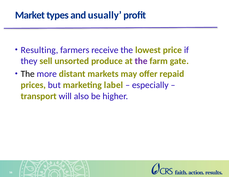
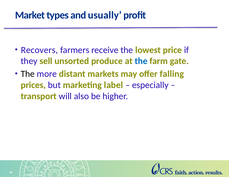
Resulting: Resulting -> Recovers
the at (141, 61) colour: purple -> blue
repaid: repaid -> falling
